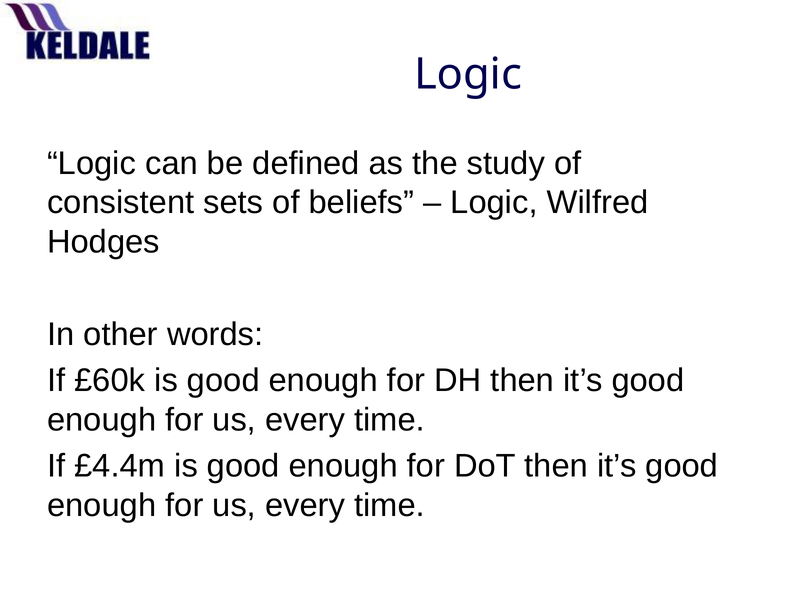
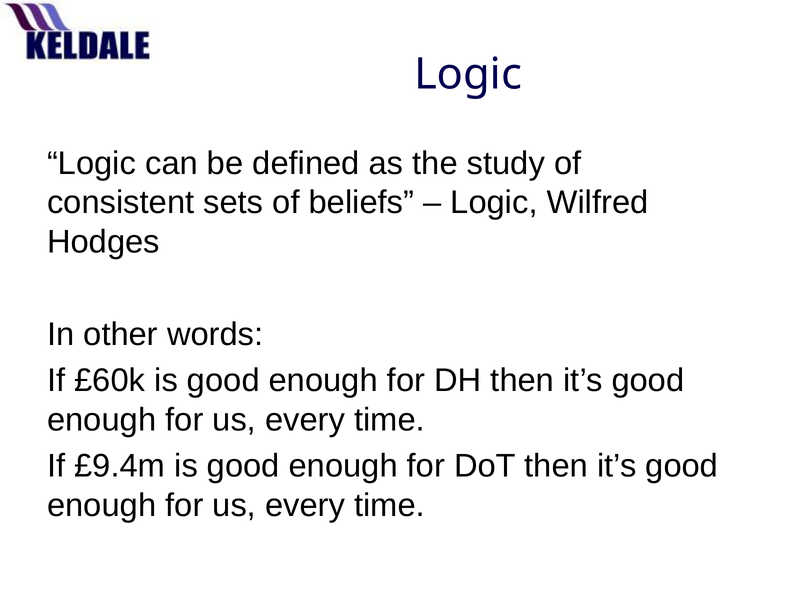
£4.4m: £4.4m -> £9.4m
